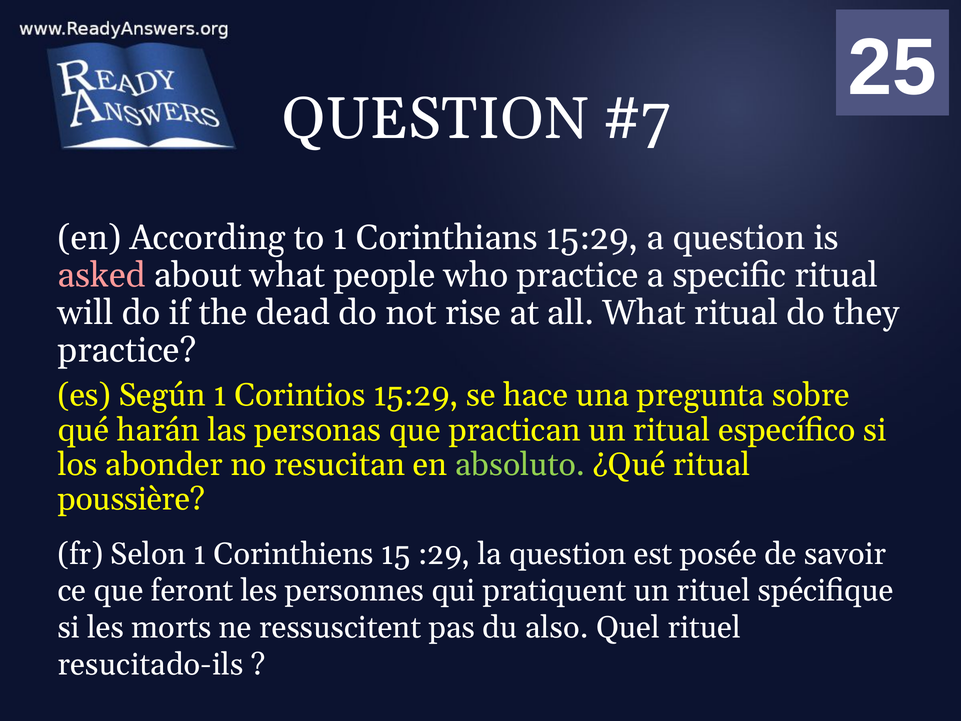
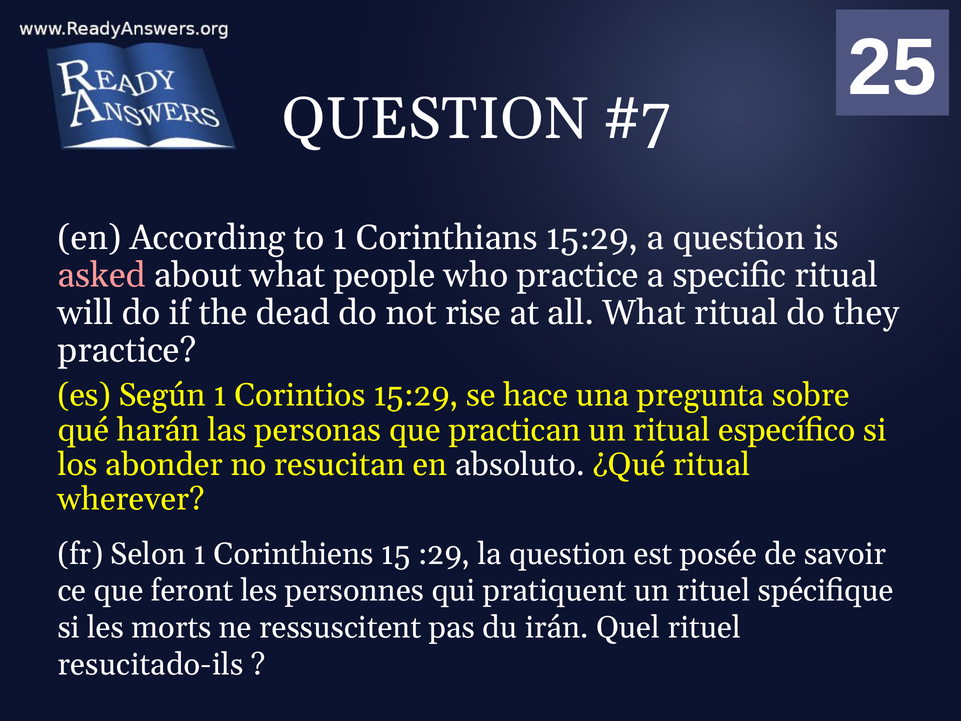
absoluto colour: light green -> white
poussière: poussière -> wherever
also: also -> irán
